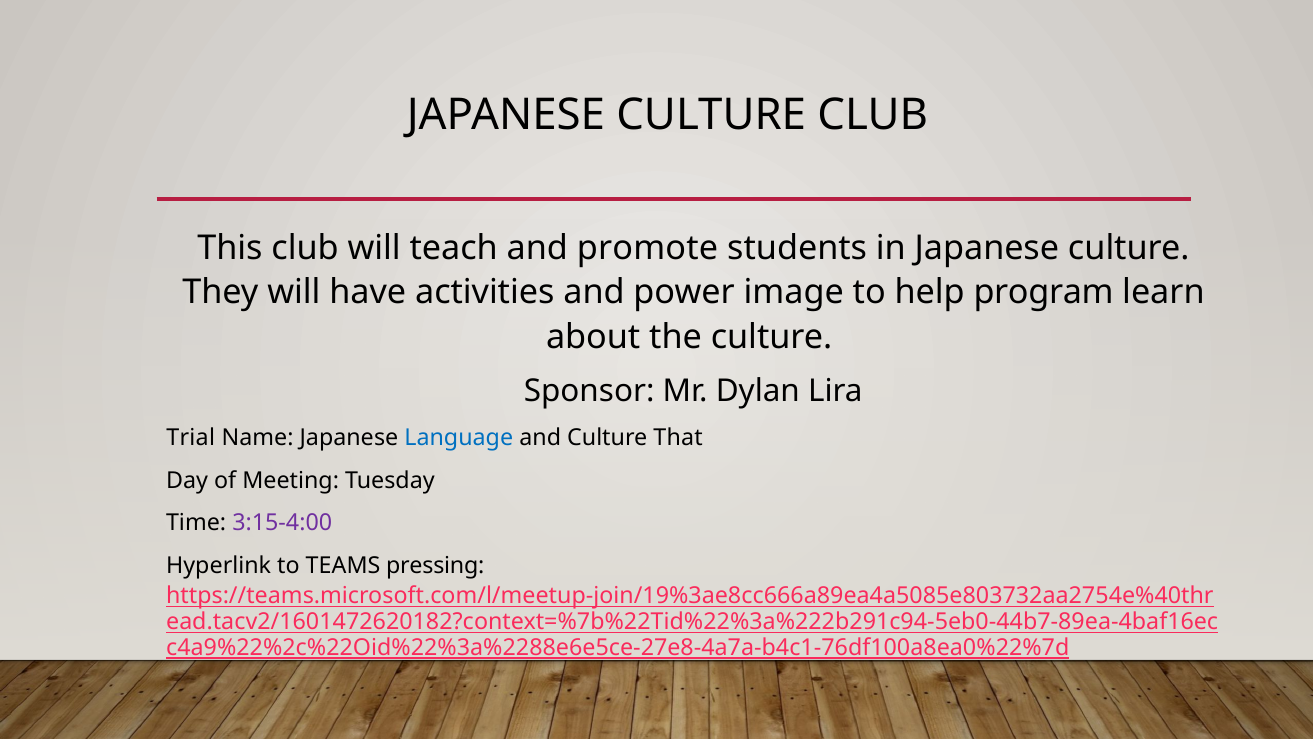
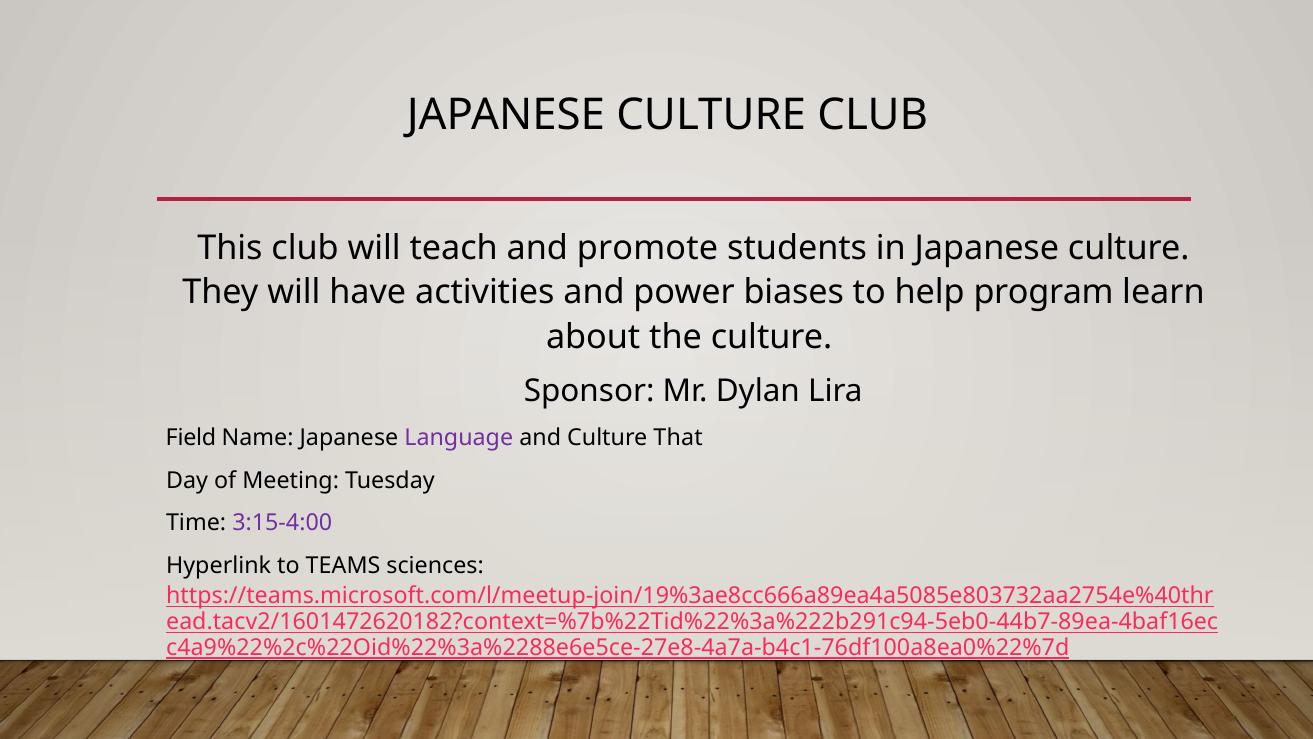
image: image -> biases
Trial: Trial -> Field
Language colour: blue -> purple
pressing: pressing -> sciences
